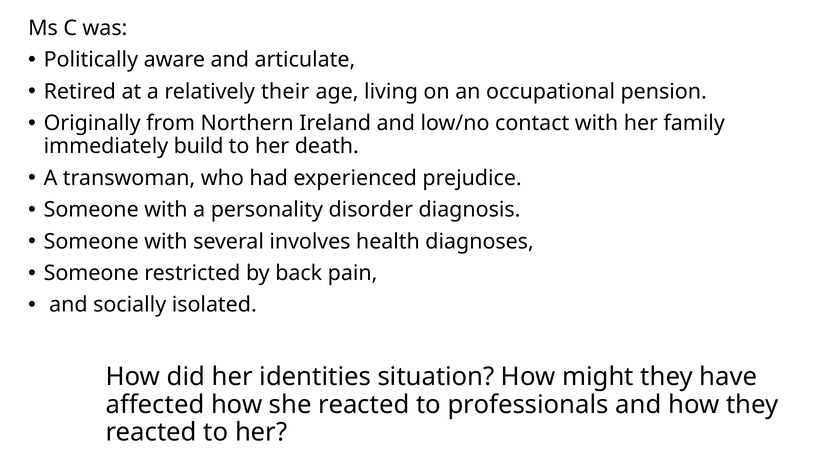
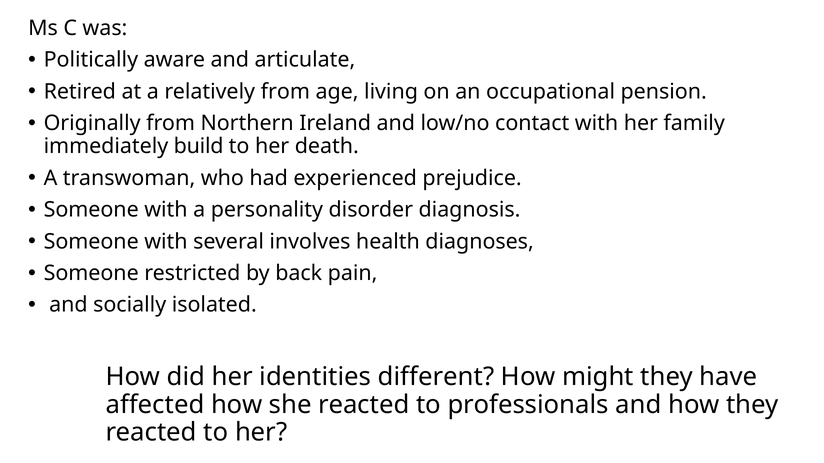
relatively their: their -> from
situation: situation -> different
